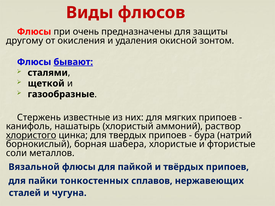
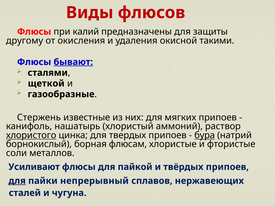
очень: очень -> калий
зонтом: зонтом -> такими
бура underline: none -> present
шабера: шабера -> флюсам
Вязальной: Вязальной -> Усиливают
для at (17, 181) underline: none -> present
тонкостенных: тонкостенных -> непрерывный
